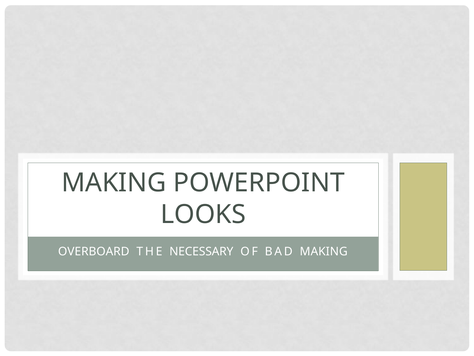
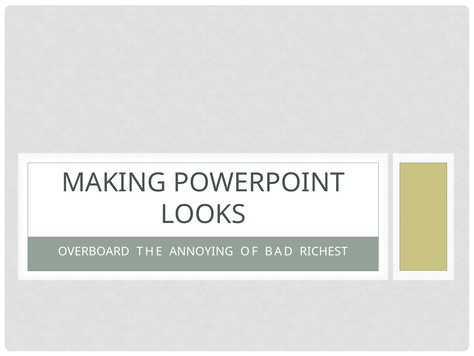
NECESSARY: NECESSARY -> ANNOYING
BAD MAKING: MAKING -> RICHEST
